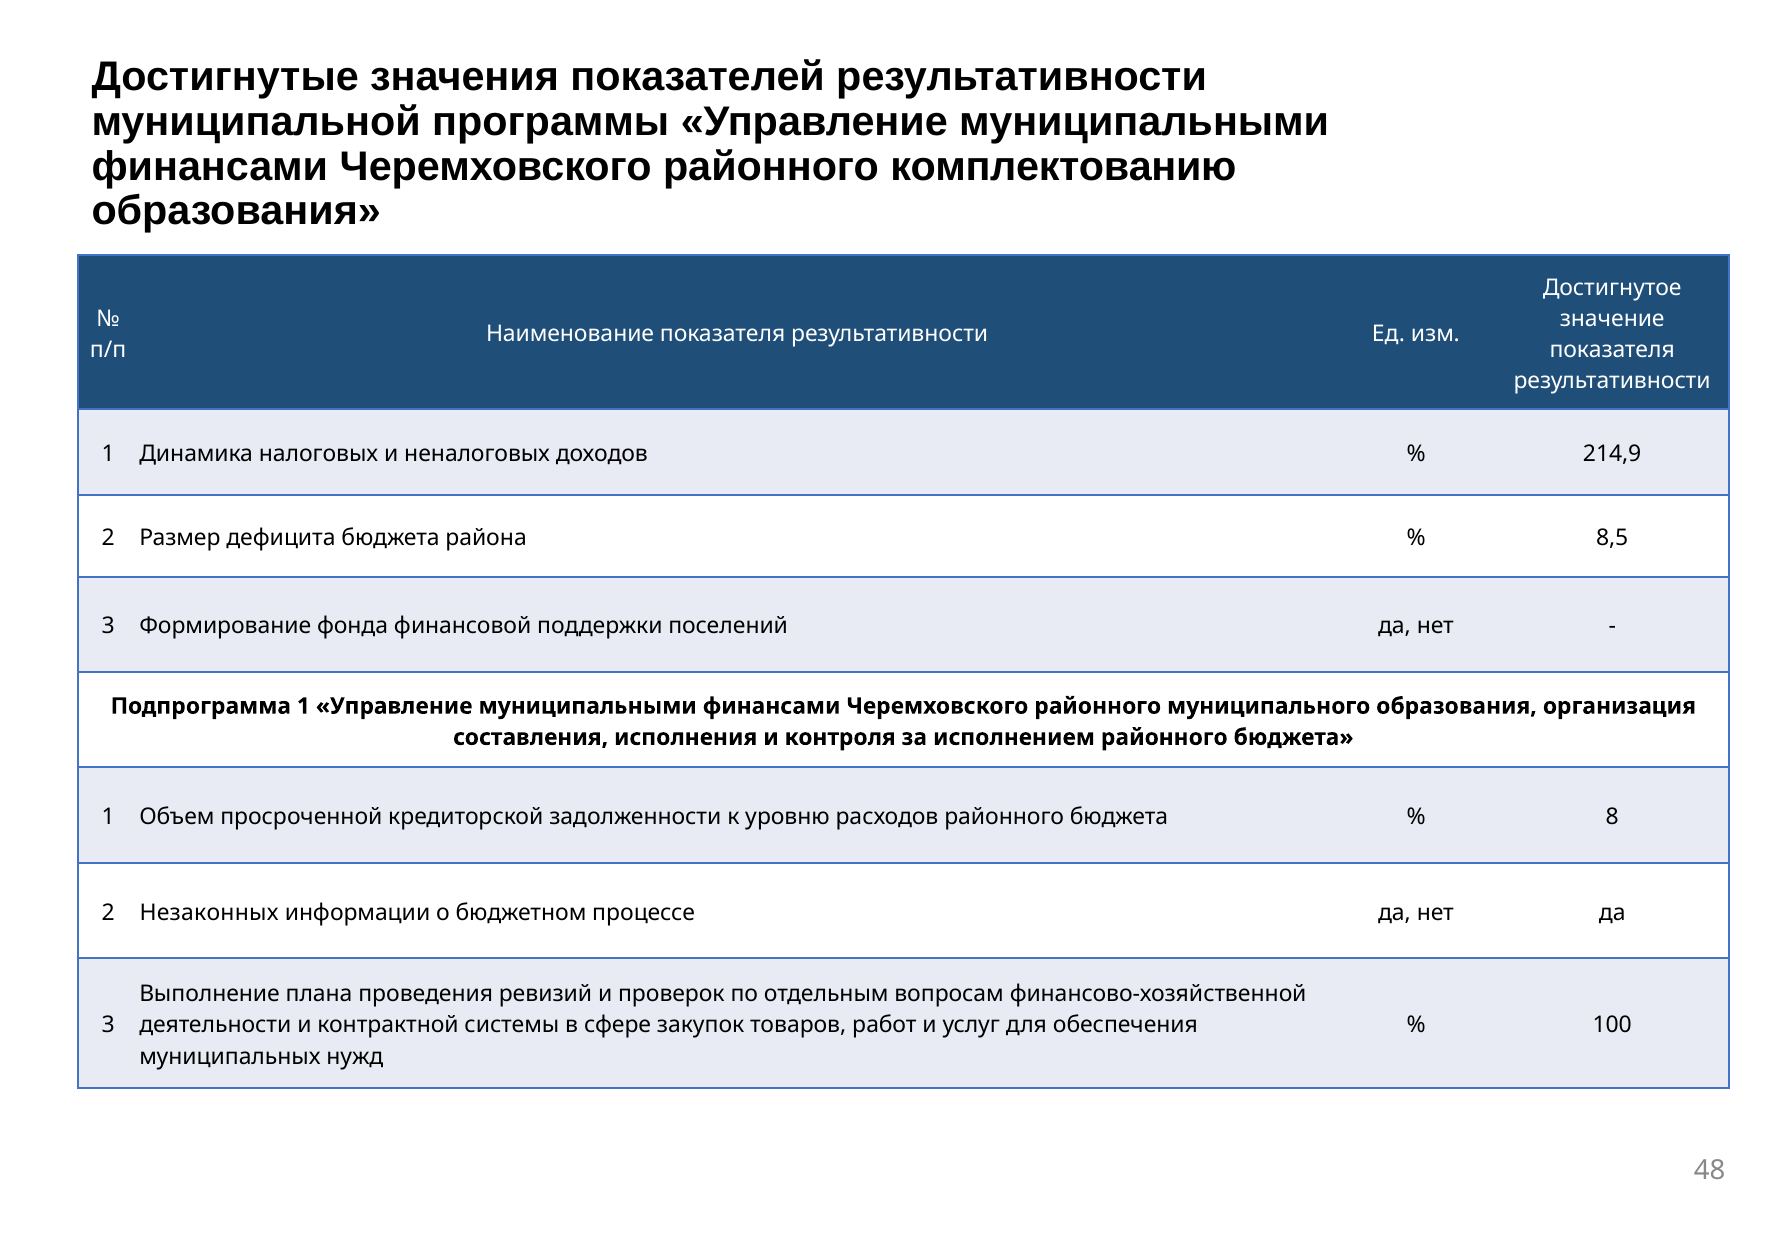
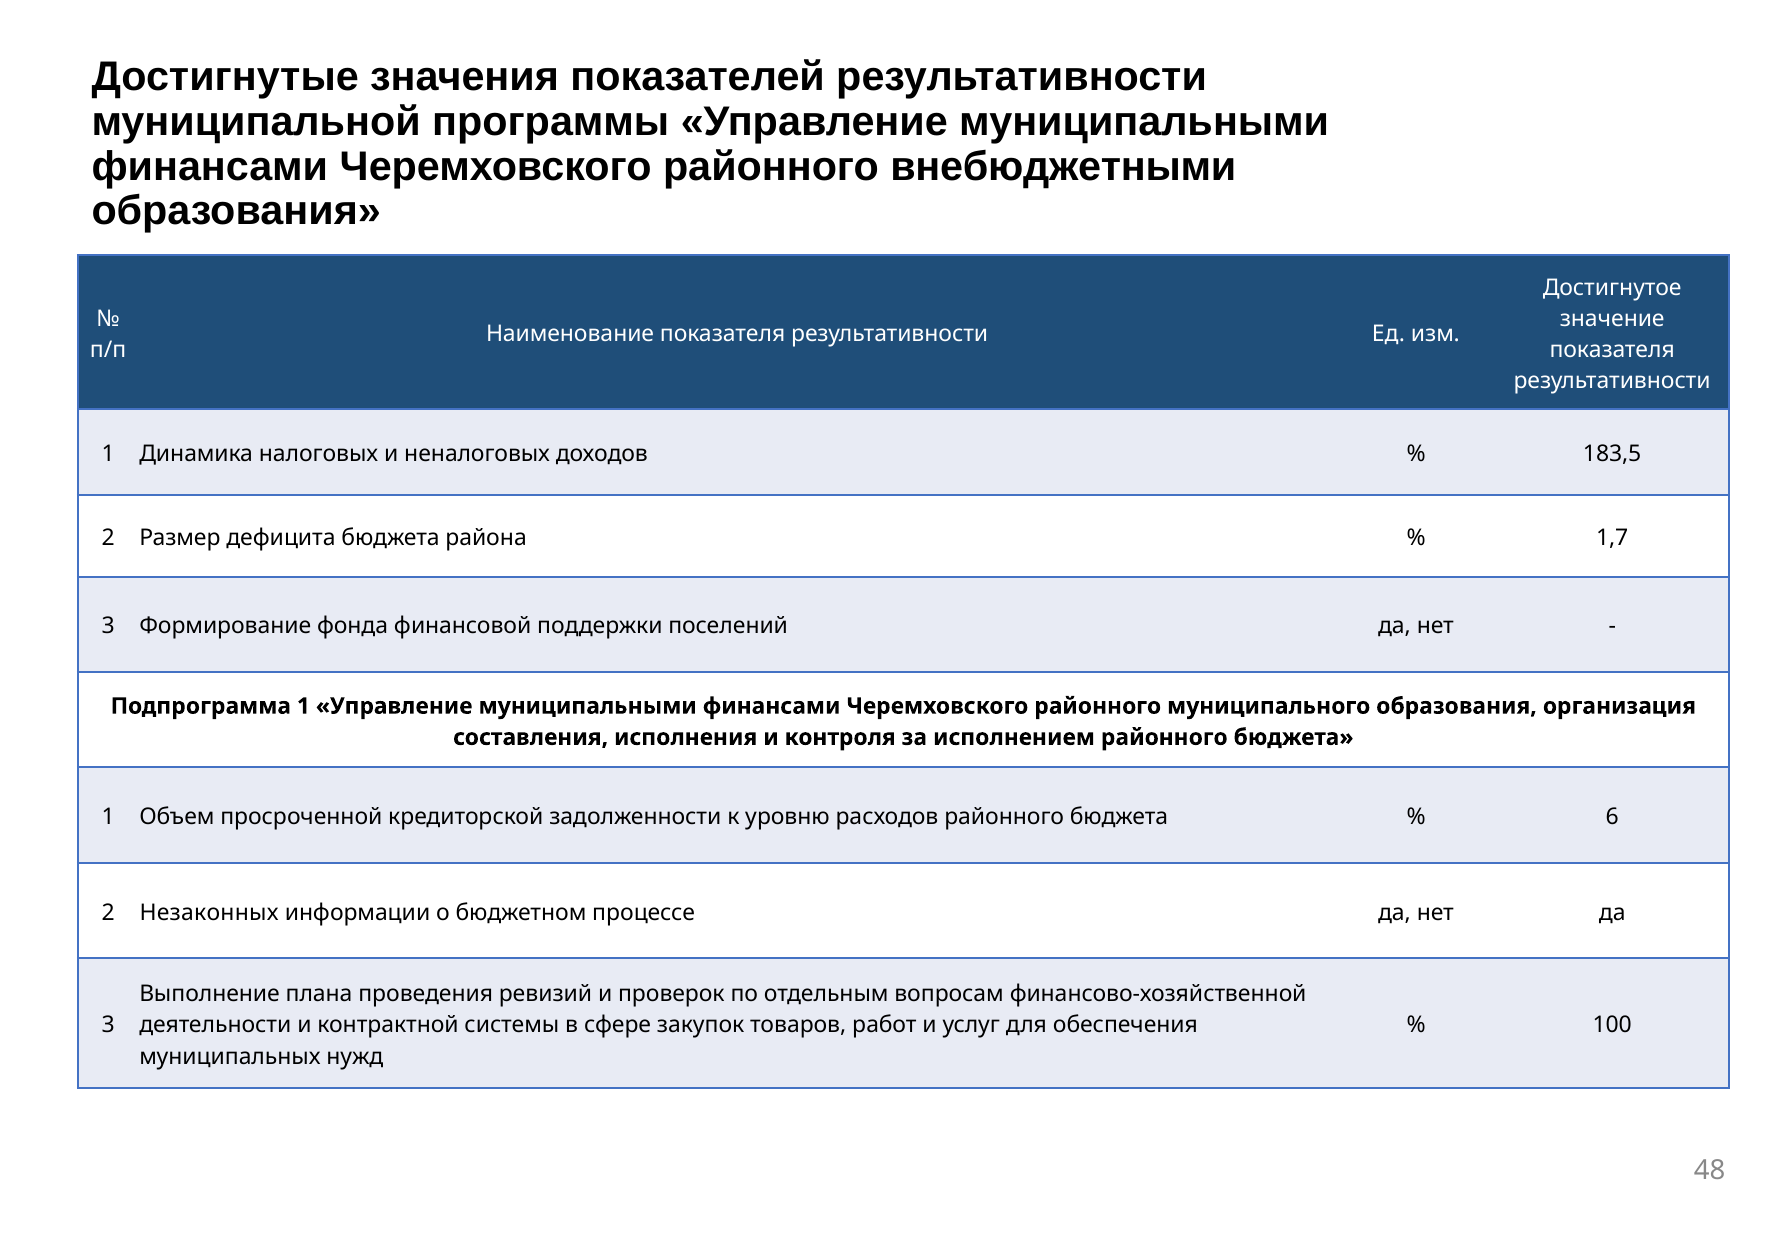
комплектованию: комплектованию -> внебюджетными
214,9: 214,9 -> 183,5
8,5: 8,5 -> 1,7
8: 8 -> 6
